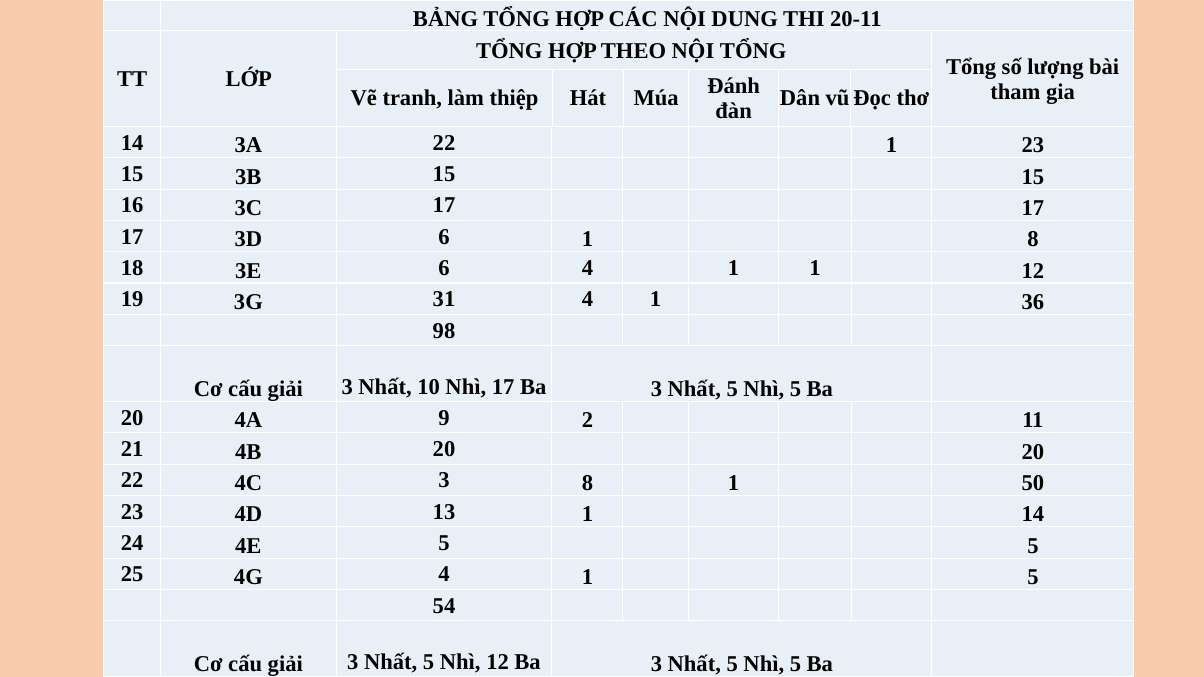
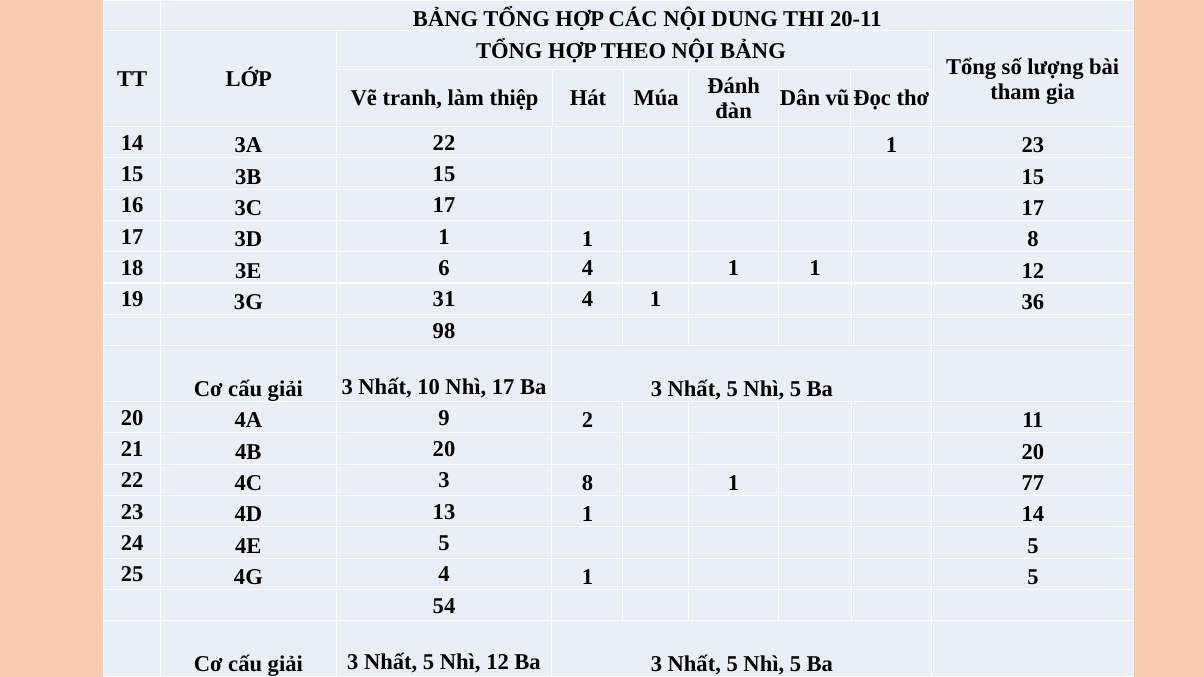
NỘI TỔNG: TỔNG -> BẢNG
3D 6: 6 -> 1
50: 50 -> 77
